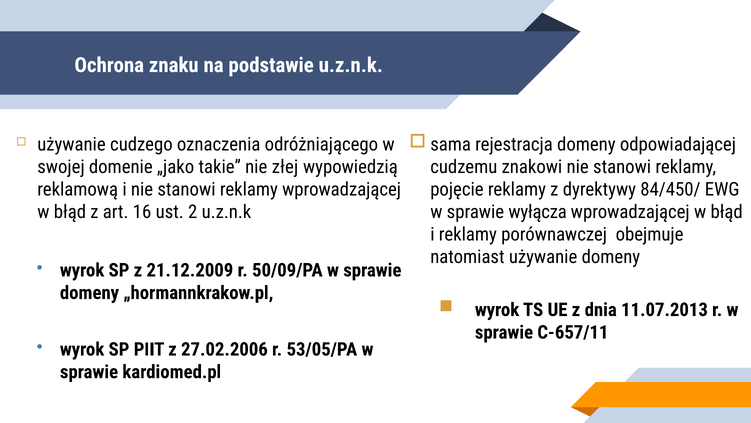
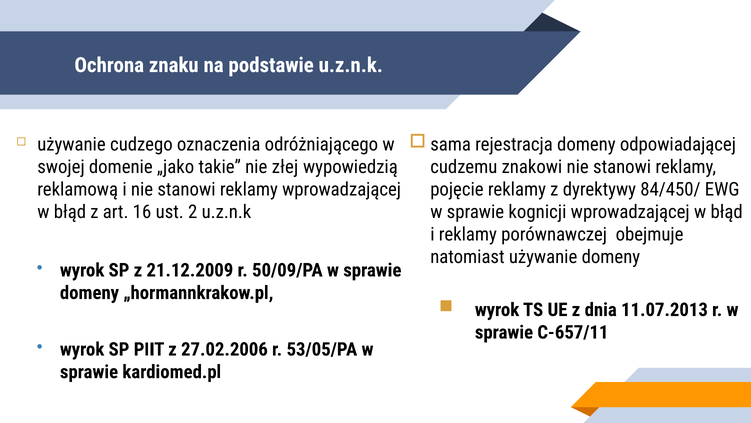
wyłącza: wyłącza -> kognicji
